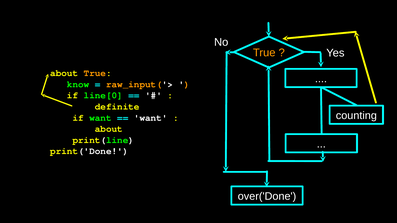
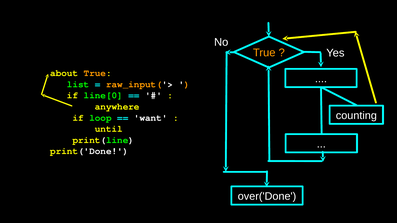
know: know -> list
definite: definite -> anywhere
if want: want -> loop
about at (109, 129): about -> until
